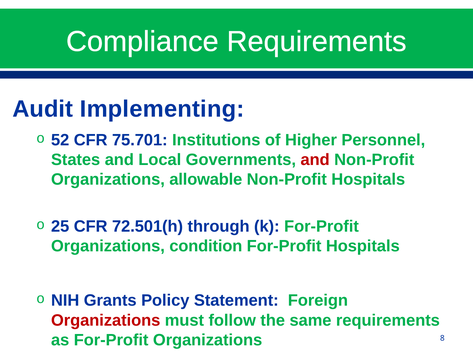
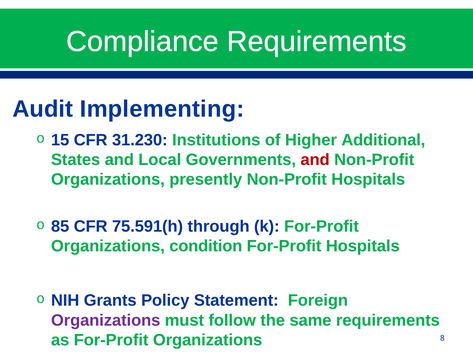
52: 52 -> 15
75.701: 75.701 -> 31.230
Personnel: Personnel -> Additional
allowable: allowable -> presently
25: 25 -> 85
72.501(h: 72.501(h -> 75.591(h
Organizations at (106, 320) colour: red -> purple
